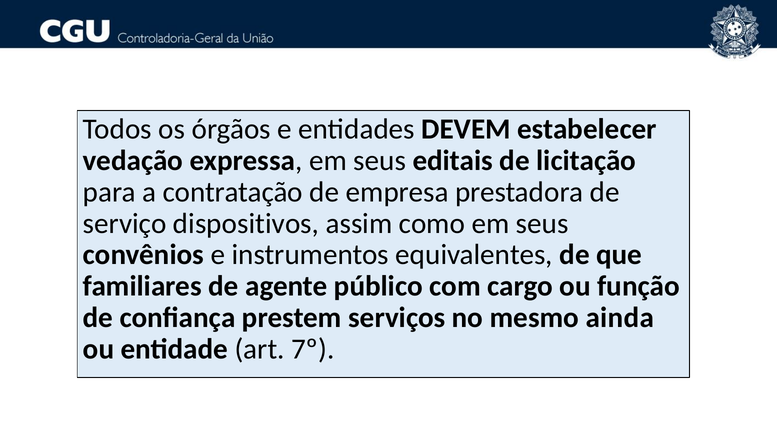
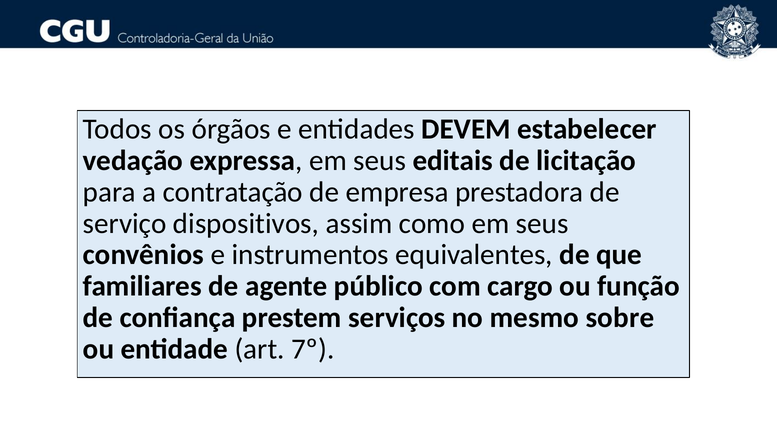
ainda: ainda -> sobre
